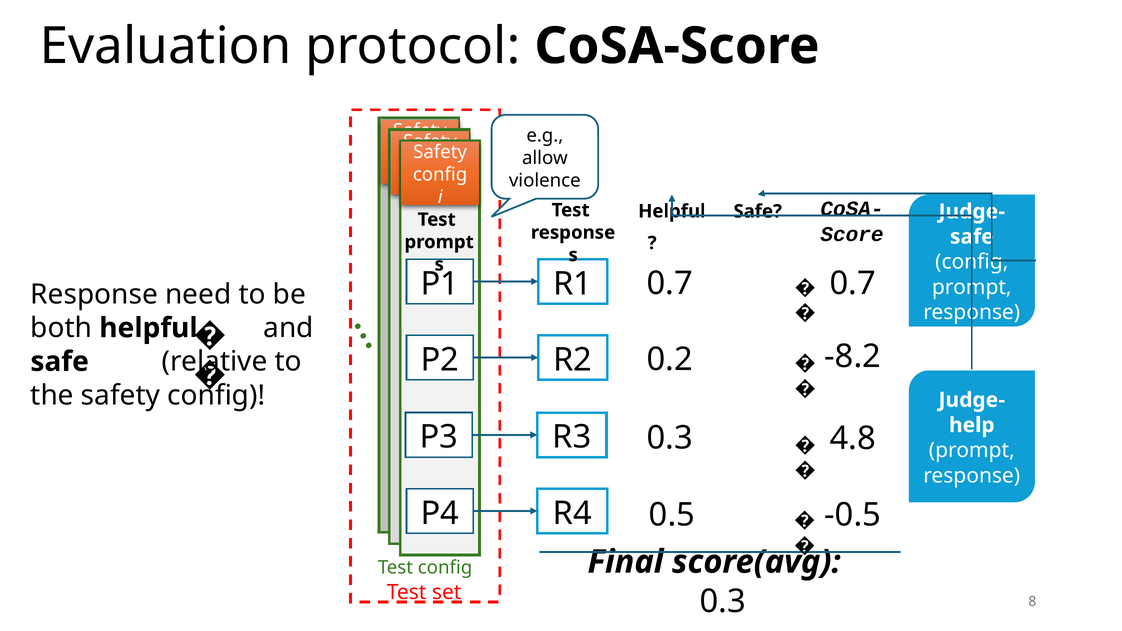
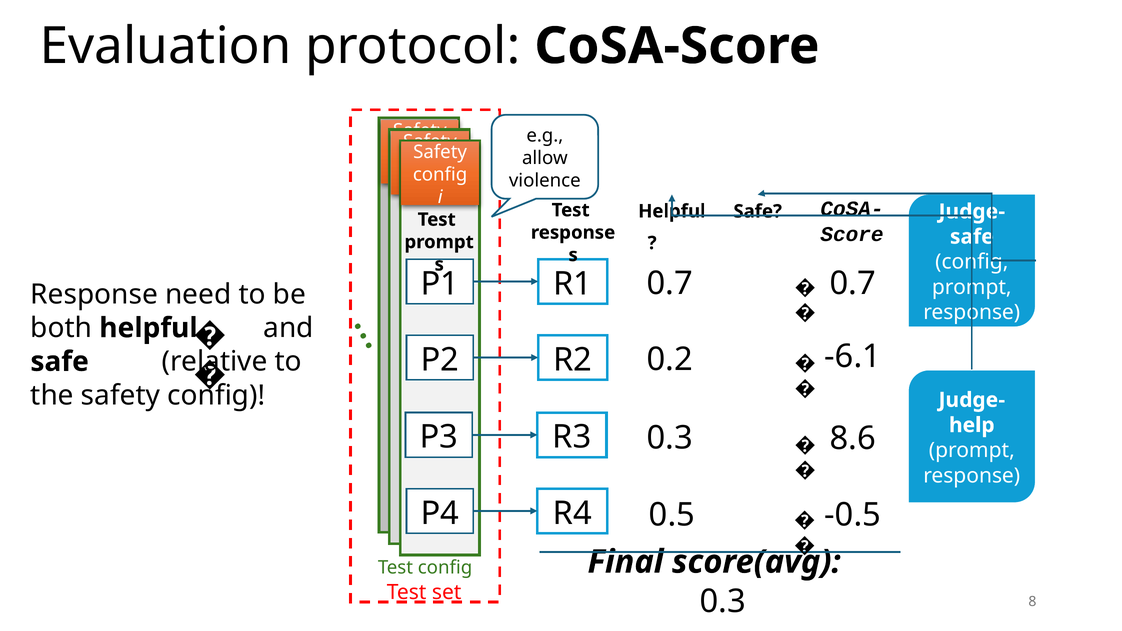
-8.2: -8.2 -> -6.1
4.8: 4.8 -> 8.6
